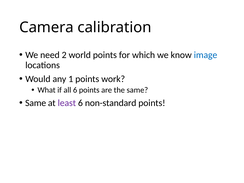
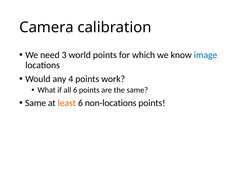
2: 2 -> 3
1: 1 -> 4
least colour: purple -> orange
non-standard: non-standard -> non-locations
